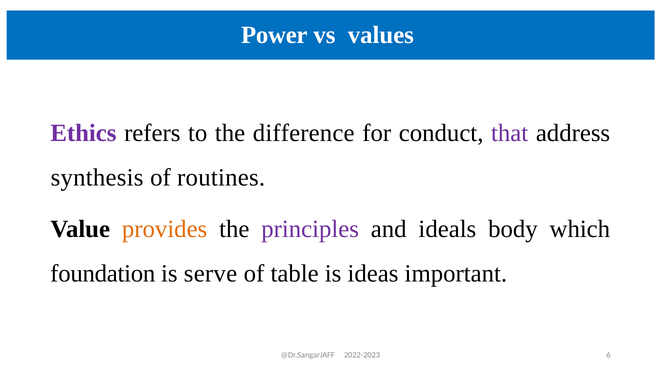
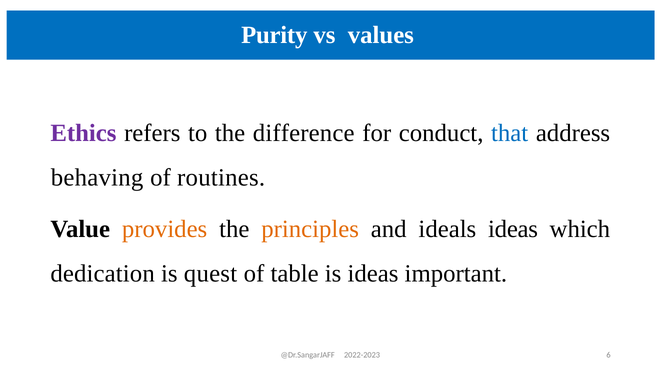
Power: Power -> Purity
that colour: purple -> blue
synthesis: synthesis -> behaving
principles colour: purple -> orange
ideals body: body -> ideas
foundation: foundation -> dedication
serve: serve -> quest
